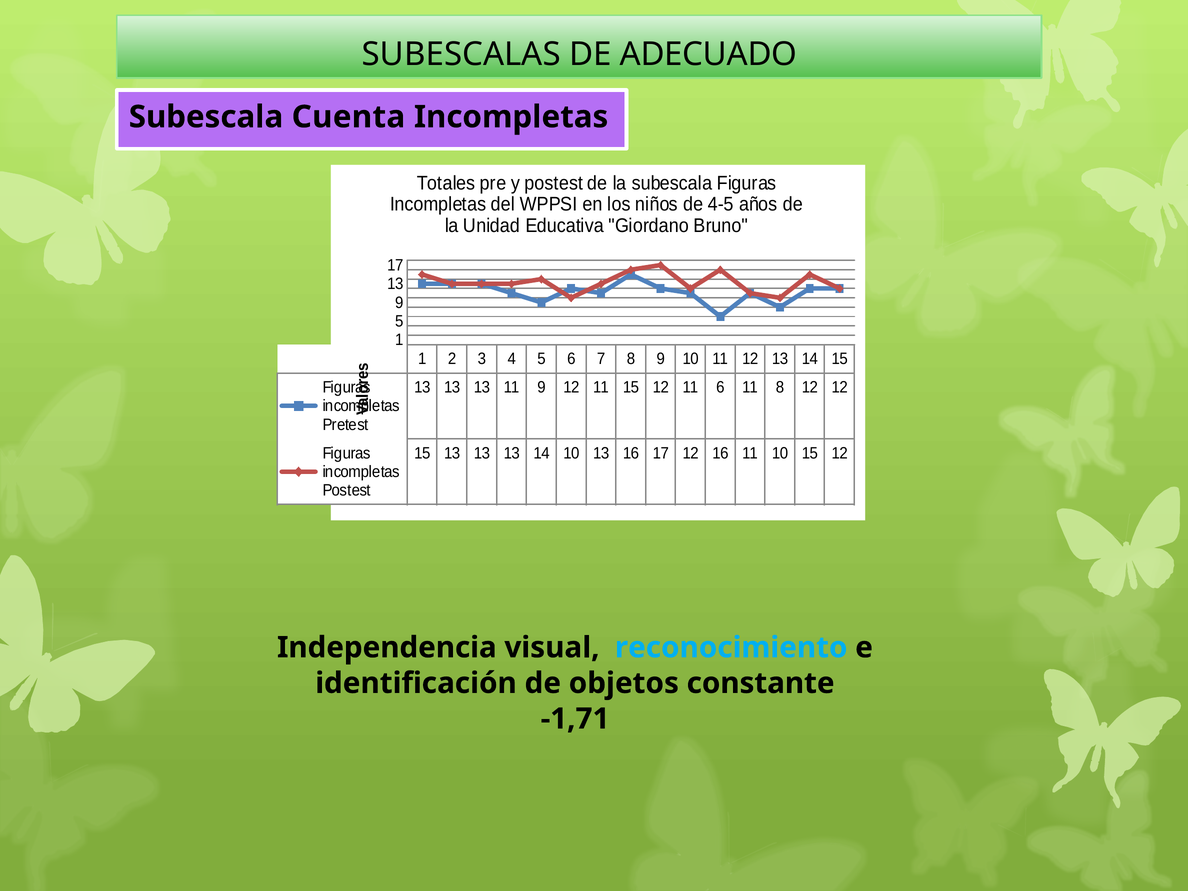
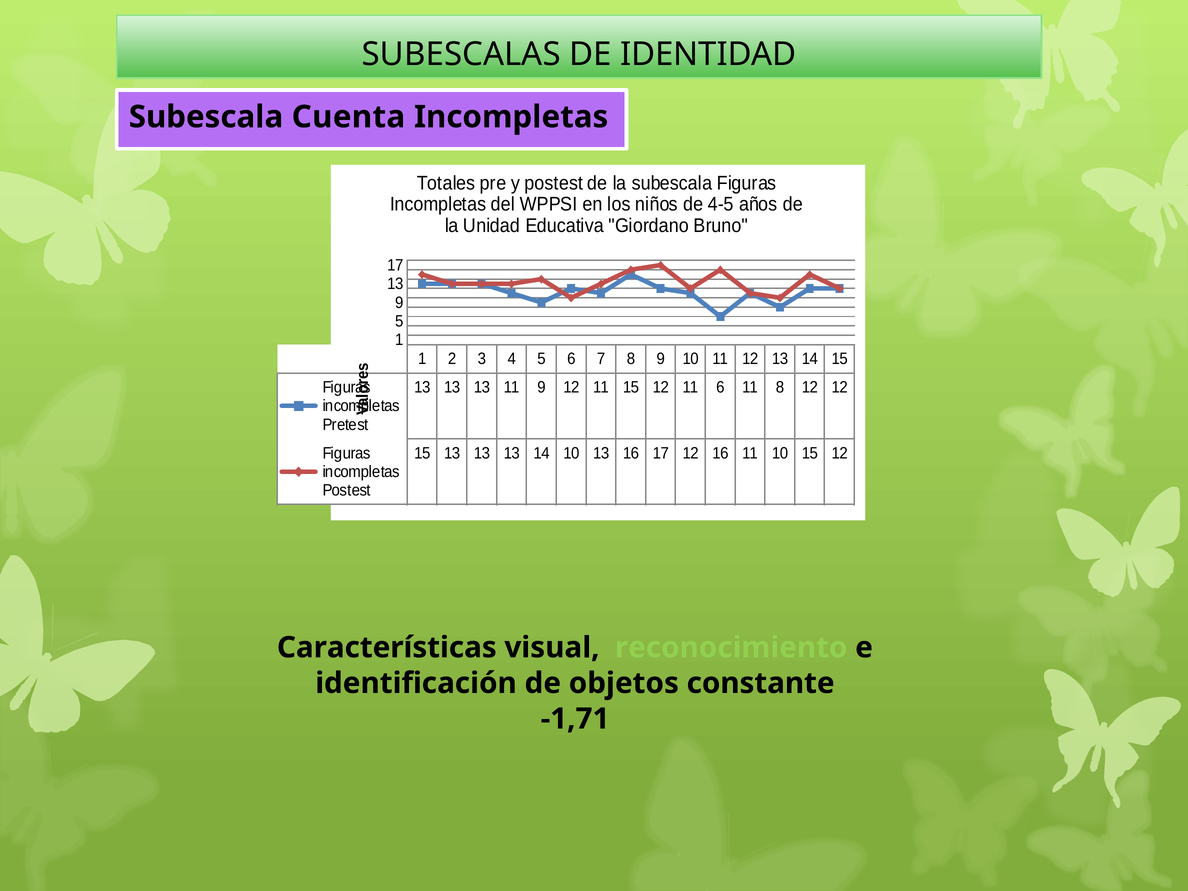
ADECUADO: ADECUADO -> IDENTIDAD
Independencia: Independencia -> Características
reconocimiento colour: light blue -> light green
